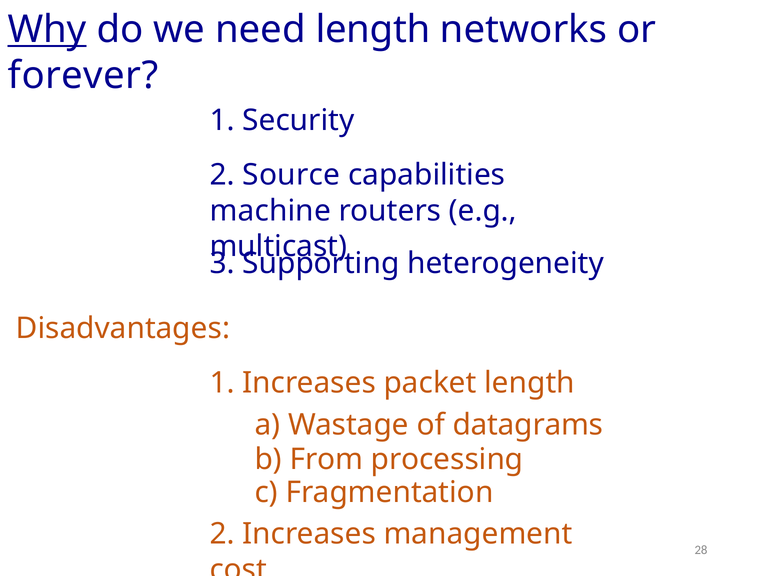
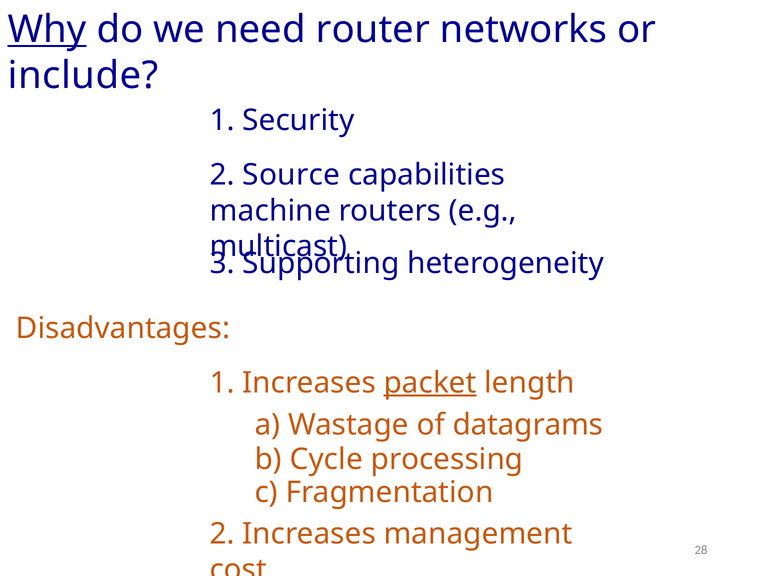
need length: length -> router
forever: forever -> include
packet underline: none -> present
From: From -> Cycle
